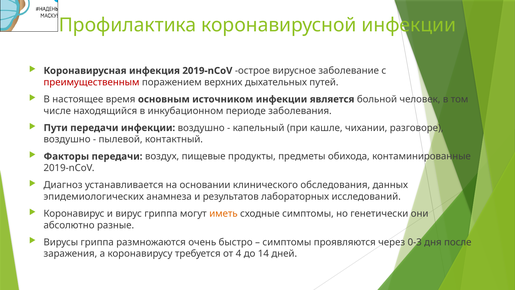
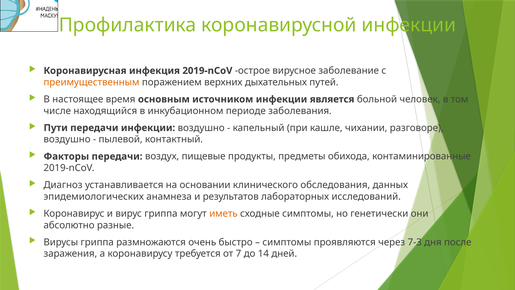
преимущественным colour: red -> orange
0-3: 0-3 -> 7-3
4: 4 -> 7
